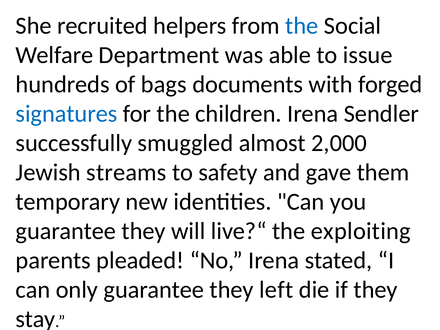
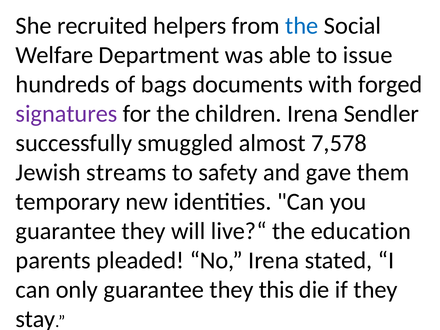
signatures colour: blue -> purple
2,000: 2,000 -> 7,578
exploiting: exploiting -> education
left: left -> this
